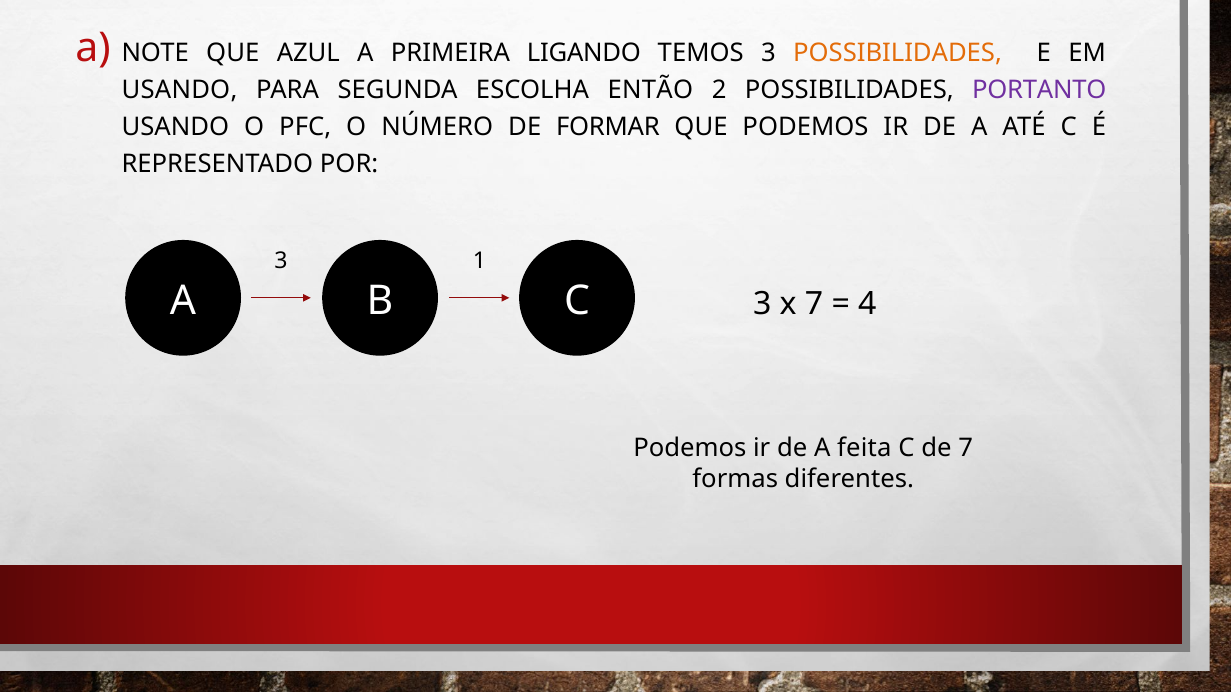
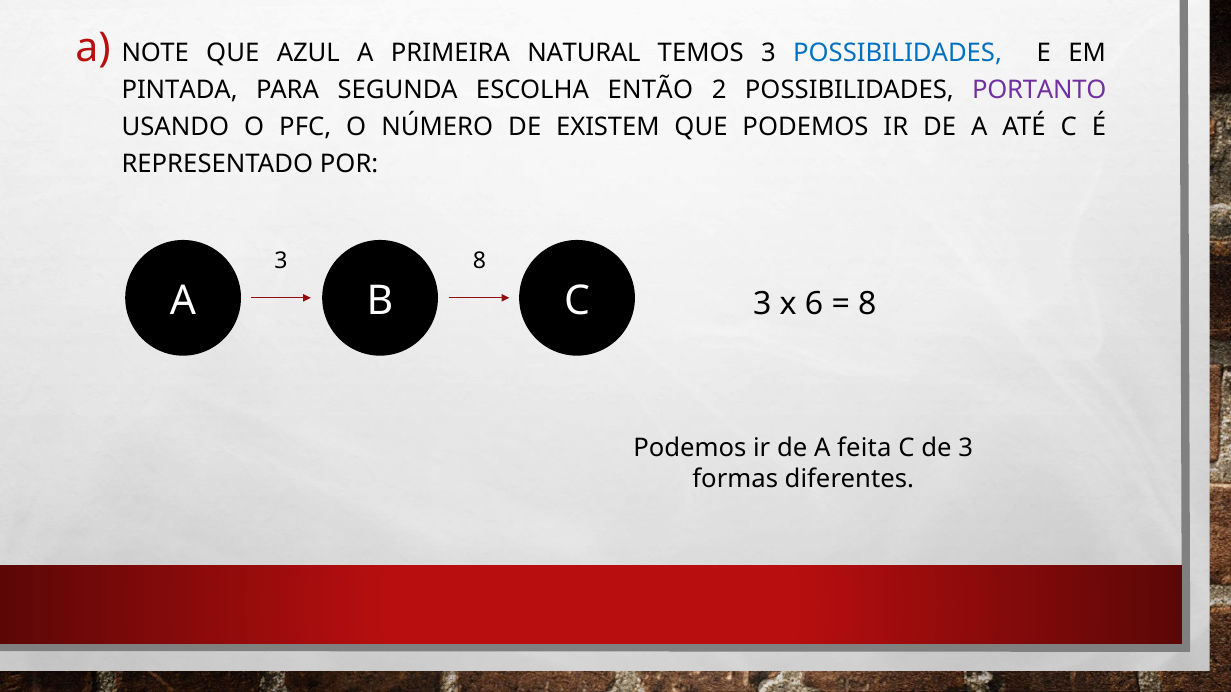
LIGANDO: LIGANDO -> NATURAL
POSSIBILIDADES at (898, 53) colour: orange -> blue
USANDO at (179, 90): USANDO -> PINTADA
FORMAR: FORMAR -> EXISTEM
3 1: 1 -> 8
x 7: 7 -> 6
4 at (867, 304): 4 -> 8
de 7: 7 -> 3
